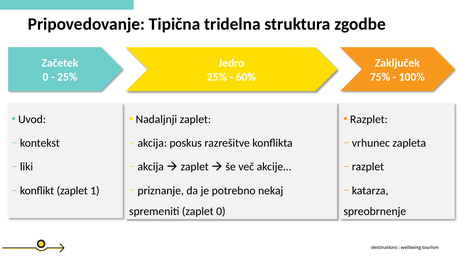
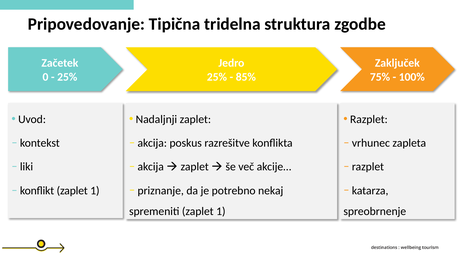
60%: 60% -> 85%
spremeniti zaplet 0: 0 -> 1
